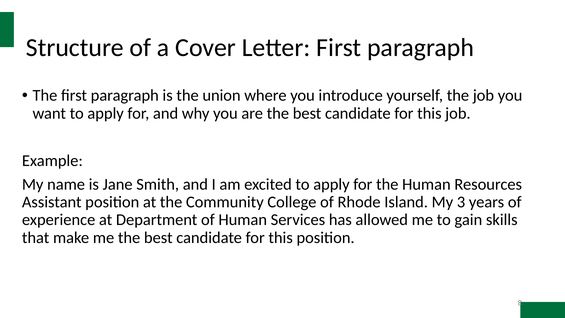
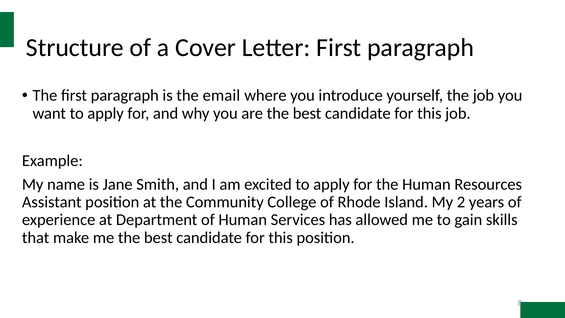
union: union -> email
3: 3 -> 2
